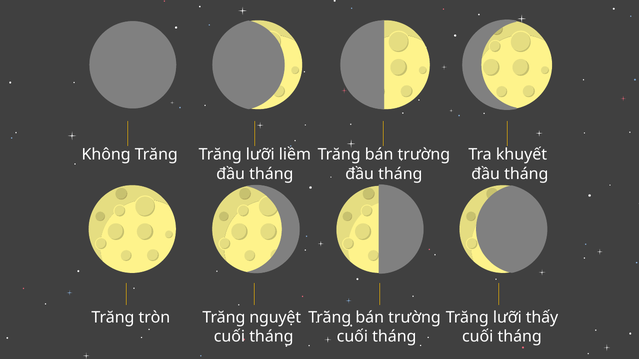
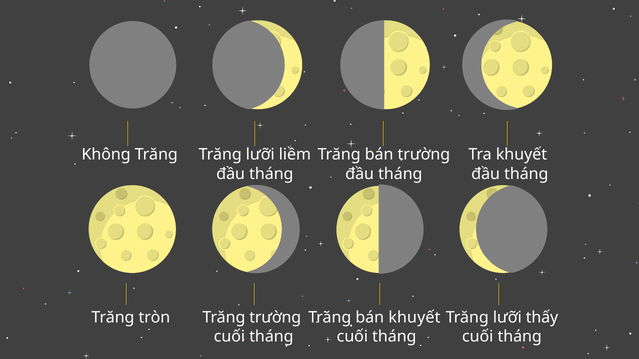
Trăng nguyệt: nguyệt -> trường
trường at (414, 318): trường -> khuyết
